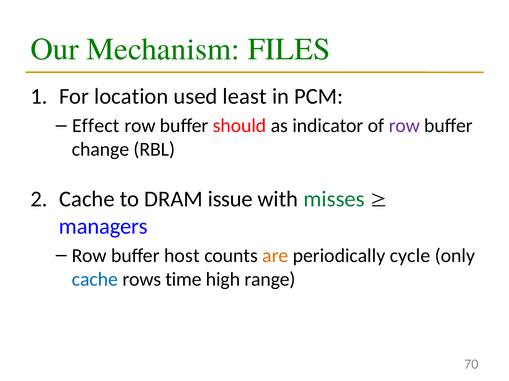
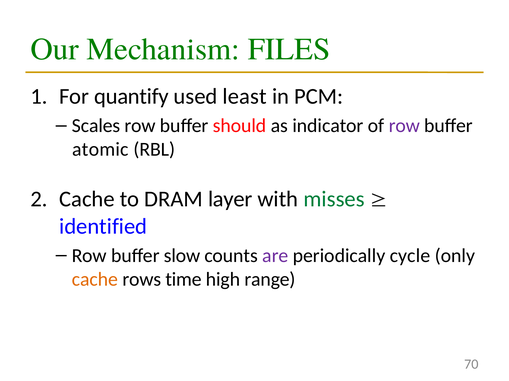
location: location -> quantify
Effect: Effect -> Scales
change: change -> atomic
issue: issue -> layer
managers: managers -> identified
host: host -> slow
are colour: orange -> purple
cache at (95, 280) colour: blue -> orange
